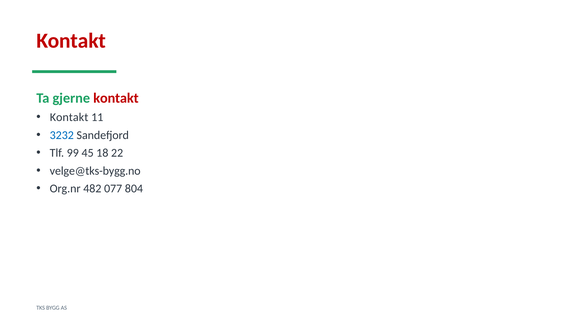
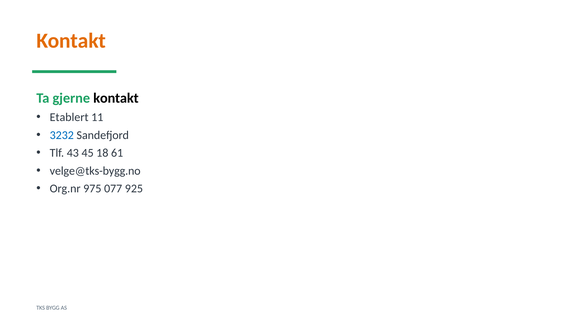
Kontakt at (71, 41) colour: red -> orange
kontakt at (116, 98) colour: red -> black
Kontakt at (69, 117): Kontakt -> Etablert
99: 99 -> 43
22: 22 -> 61
482: 482 -> 975
804: 804 -> 925
